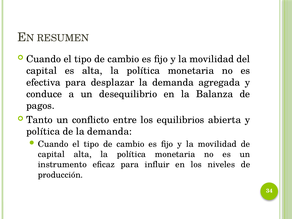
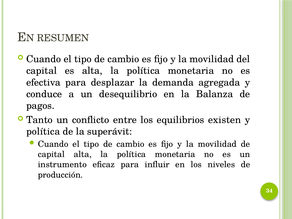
abierta: abierta -> existen
de la demanda: demanda -> superávit
